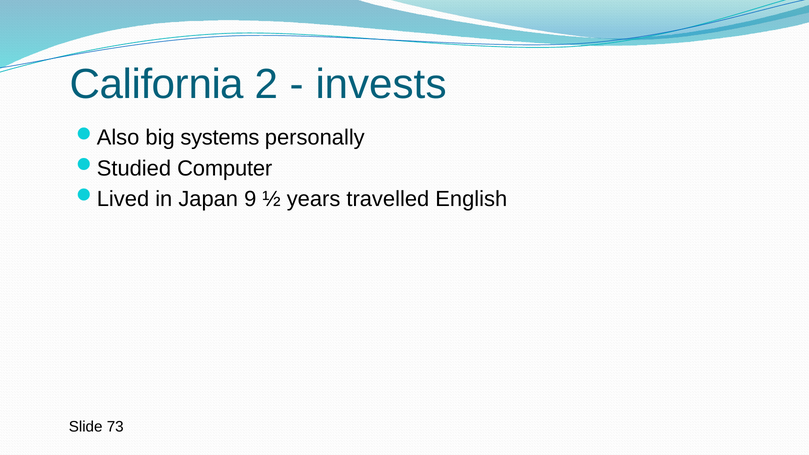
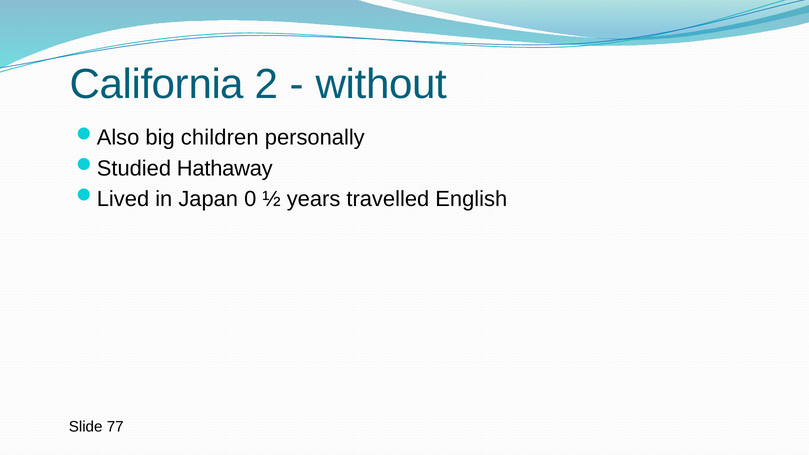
invests: invests -> without
systems: systems -> children
Computer: Computer -> Hathaway
9: 9 -> 0
73: 73 -> 77
